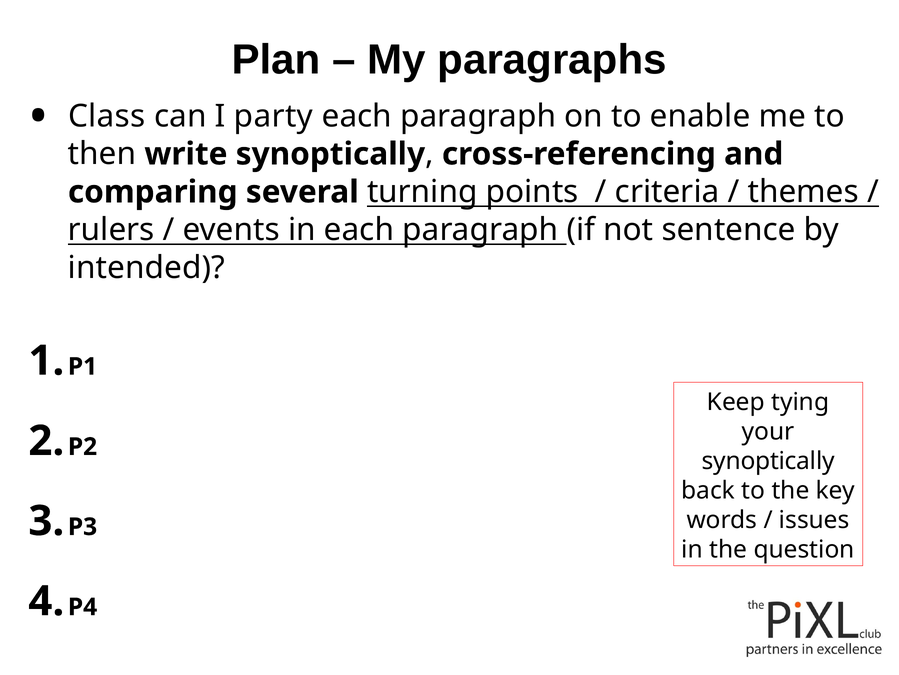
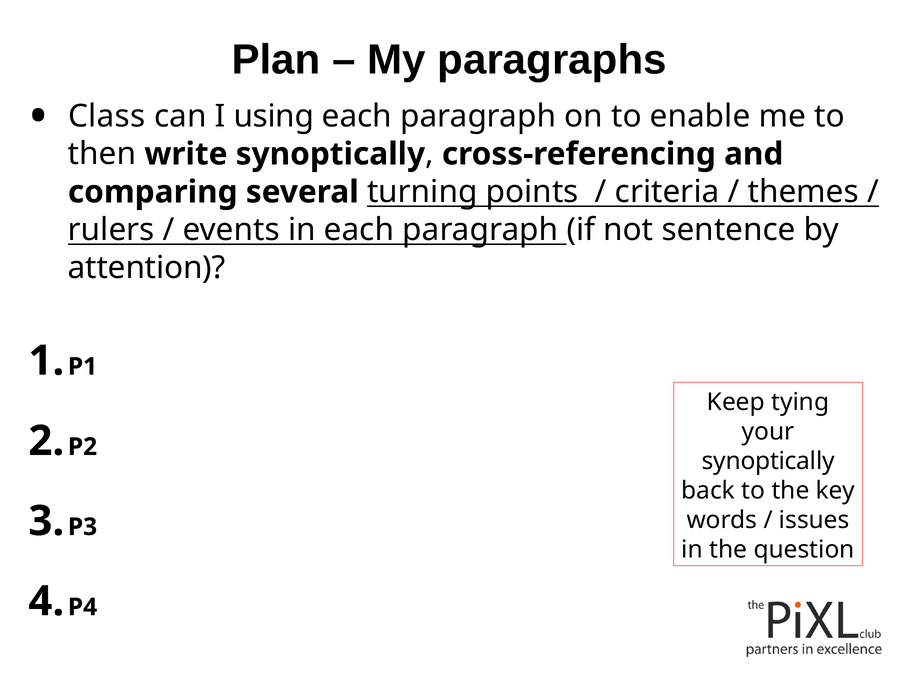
party: party -> using
intended: intended -> attention
